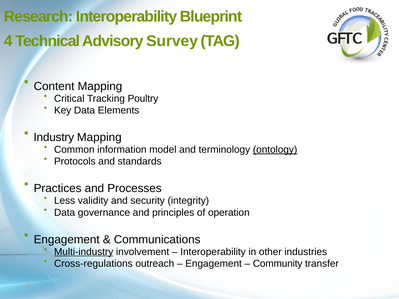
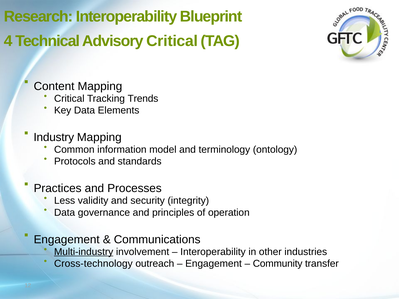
Advisory Survey: Survey -> Critical
Poultry: Poultry -> Trends
ontology underline: present -> none
Cross-regulations: Cross-regulations -> Cross-technology
